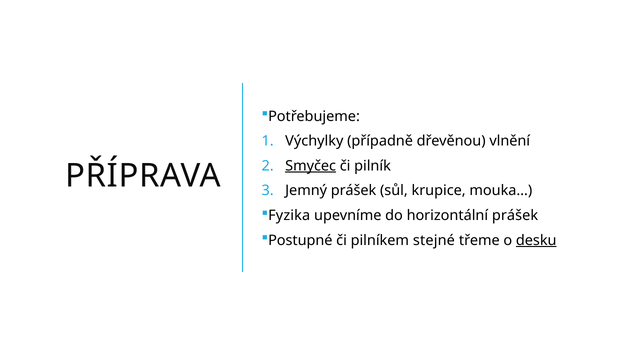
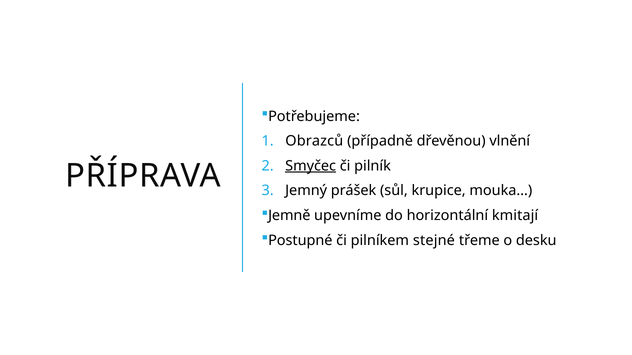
Výchylky: Výchylky -> Obrazců
Fyzika: Fyzika -> Jemně
horizontální prášek: prášek -> kmitají
desku underline: present -> none
